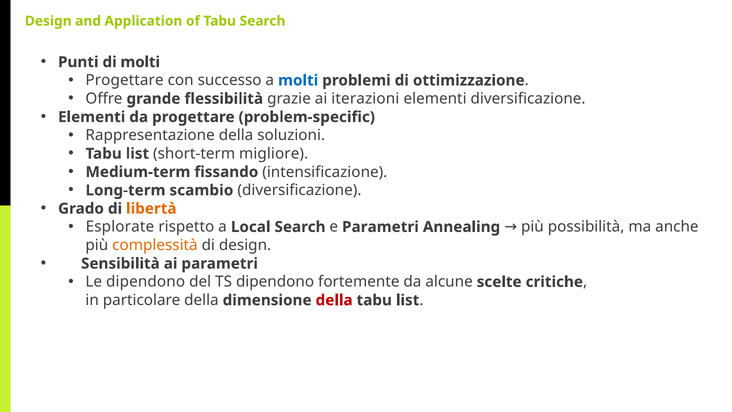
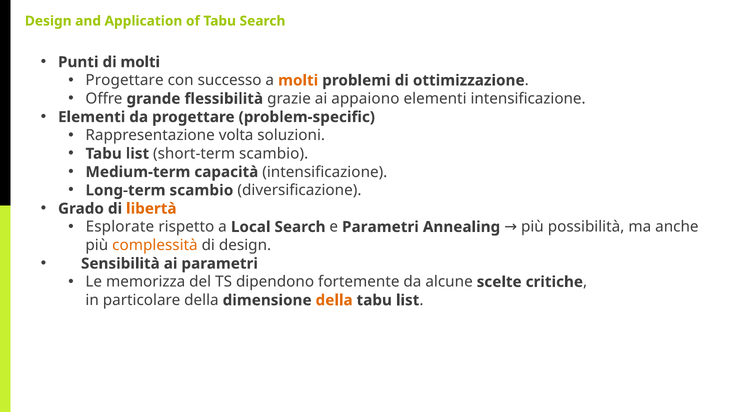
molti at (298, 80) colour: blue -> orange
iterazioni: iterazioni -> appaiono
elementi diversificazione: diversificazione -> intensificazione
Rappresentazione della: della -> volta
short-term migliore: migliore -> scambio
fissando: fissando -> capacità
Le dipendono: dipendono -> memorizza
della at (334, 300) colour: red -> orange
